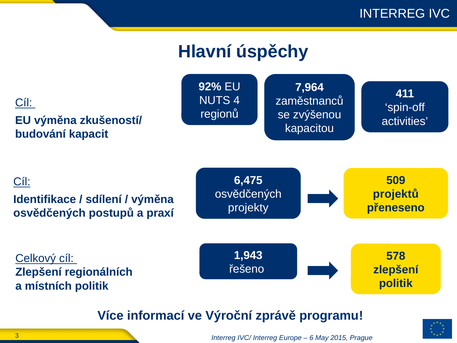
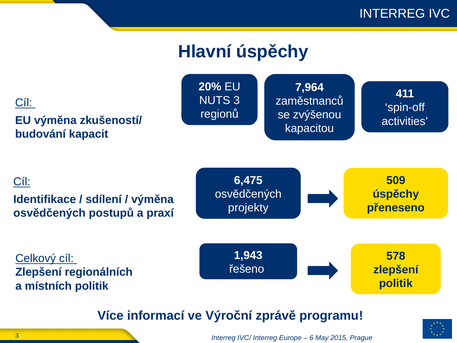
92%: 92% -> 20%
NUTS 4: 4 -> 3
projektů at (396, 194): projektů -> úspěchy
